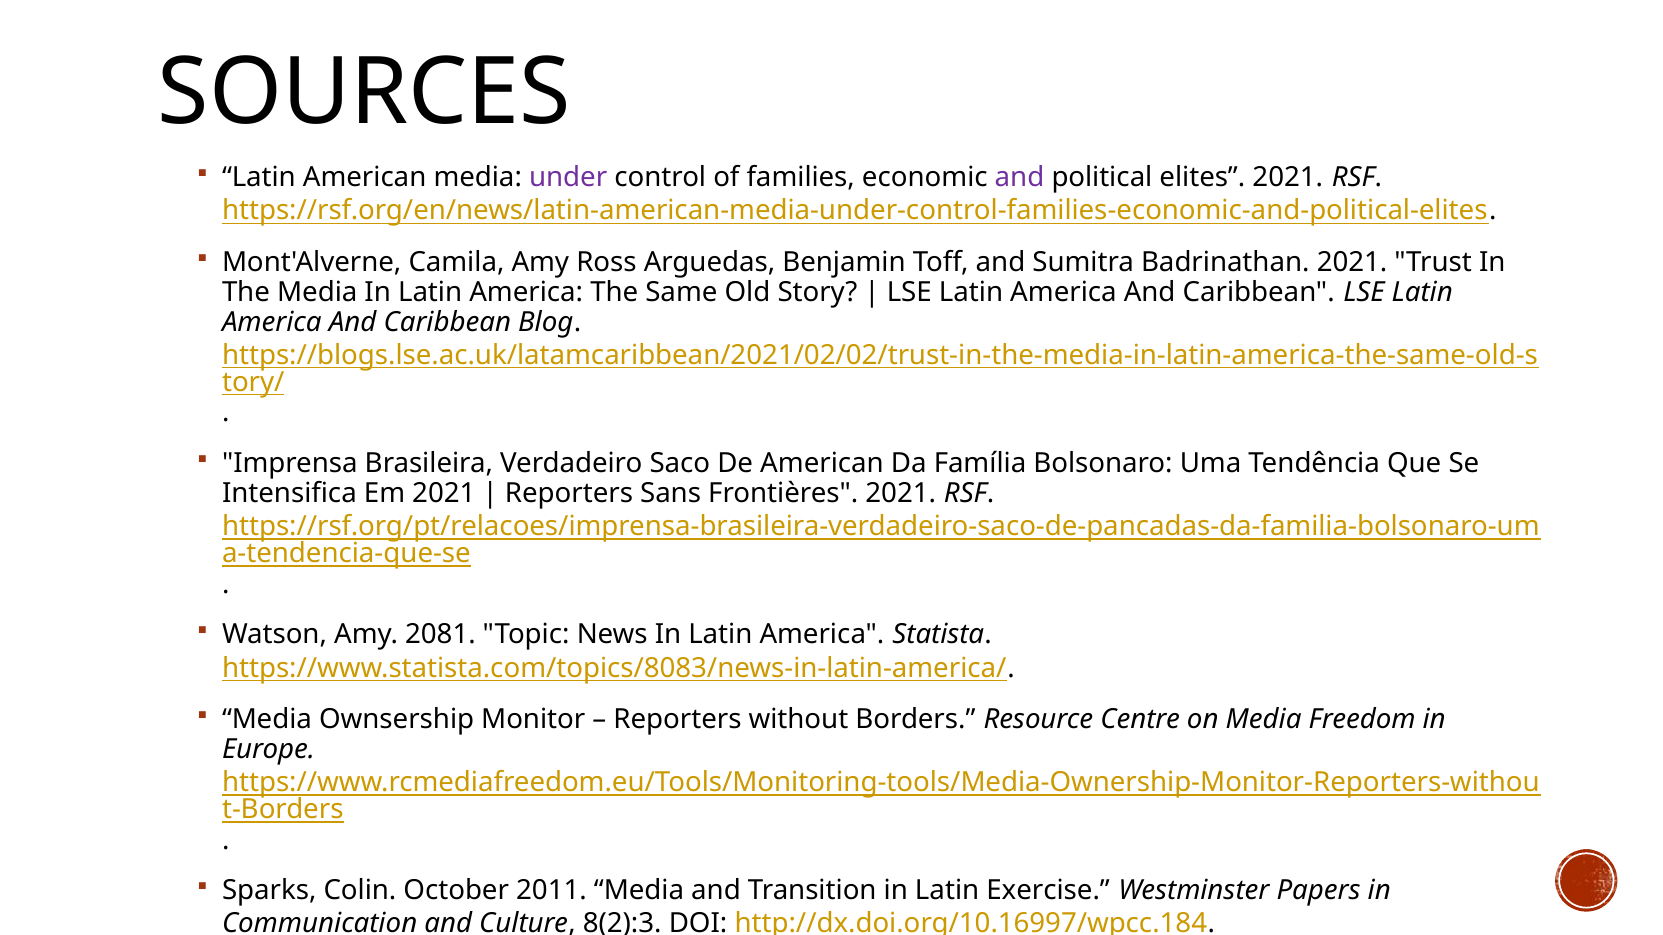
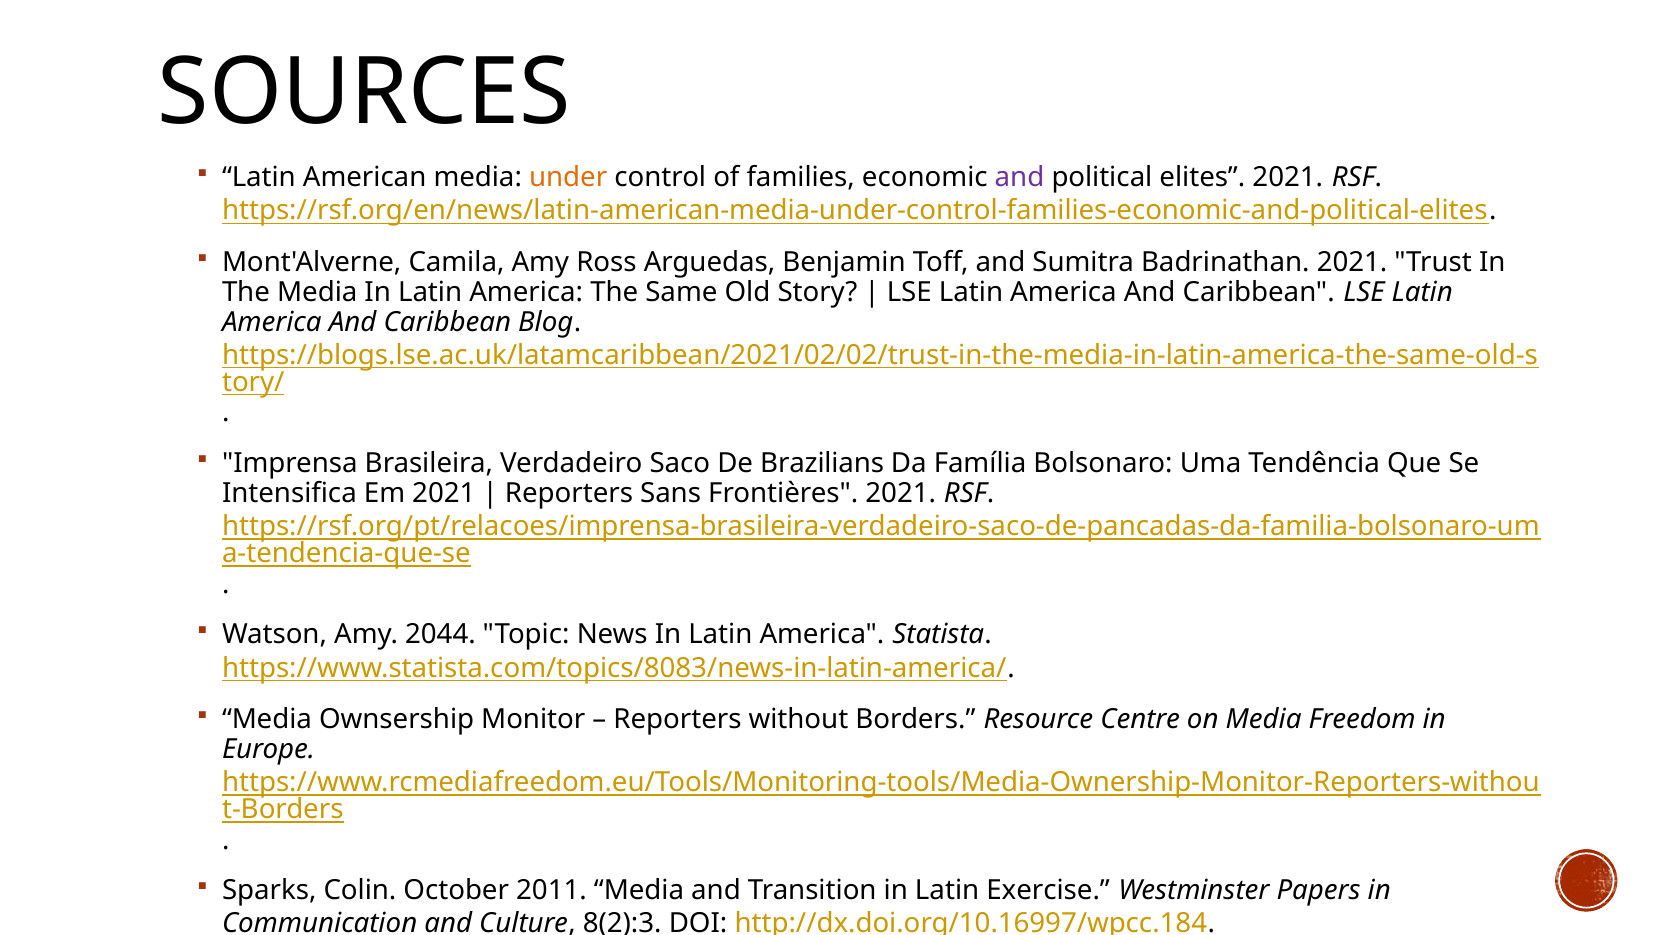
under colour: purple -> orange
De American: American -> Brazilians
2081: 2081 -> 2044
